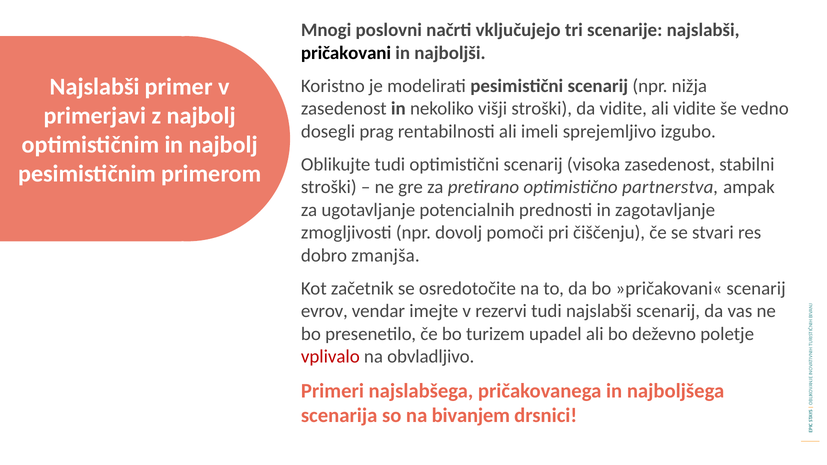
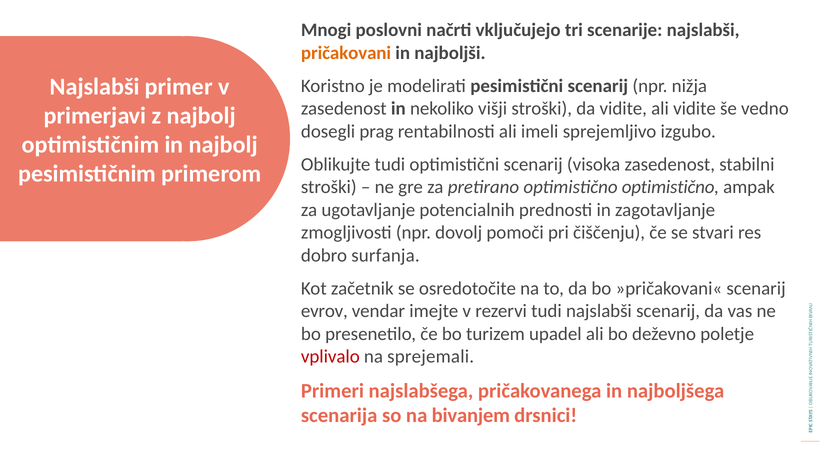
pričakovani colour: black -> orange
optimistično partnerstva: partnerstva -> optimistično
zmanjša: zmanjša -> surfanja
obvladljivo: obvladljivo -> sprejemali
